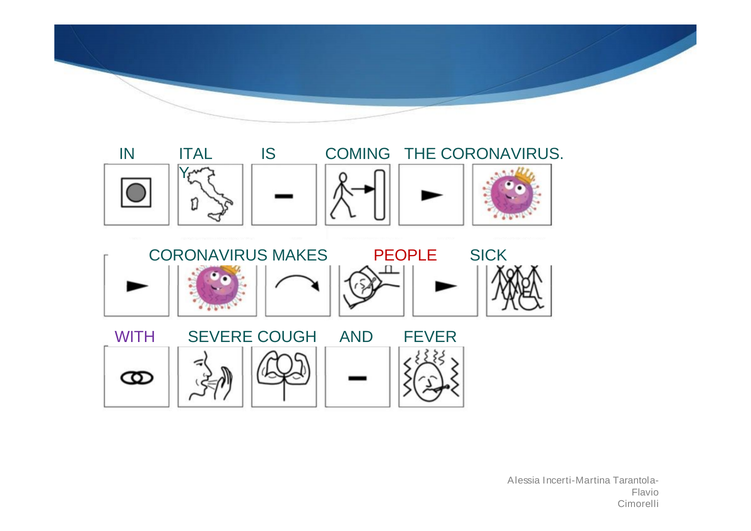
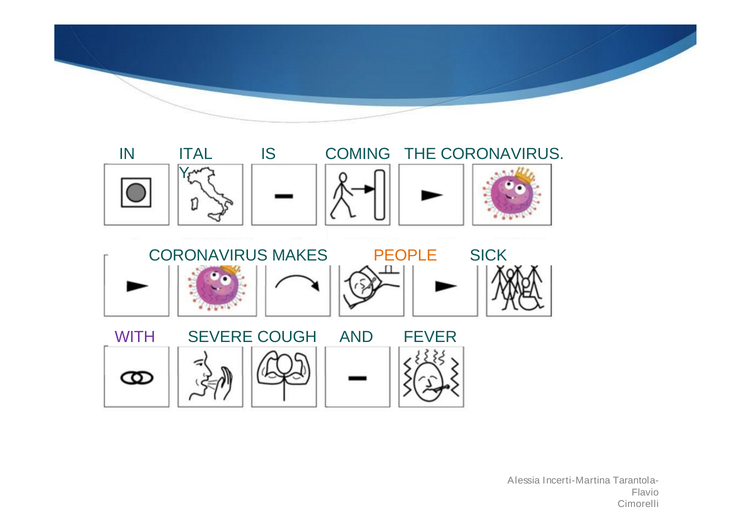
PEOPLE colour: red -> orange
